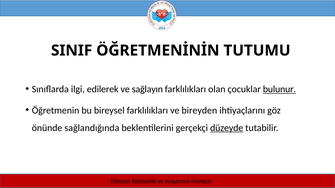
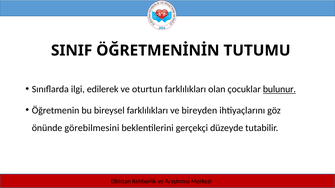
sağlayın: sağlayın -> oturtun
sağlandığında: sağlandığında -> görebilmesini
düzeyde underline: present -> none
